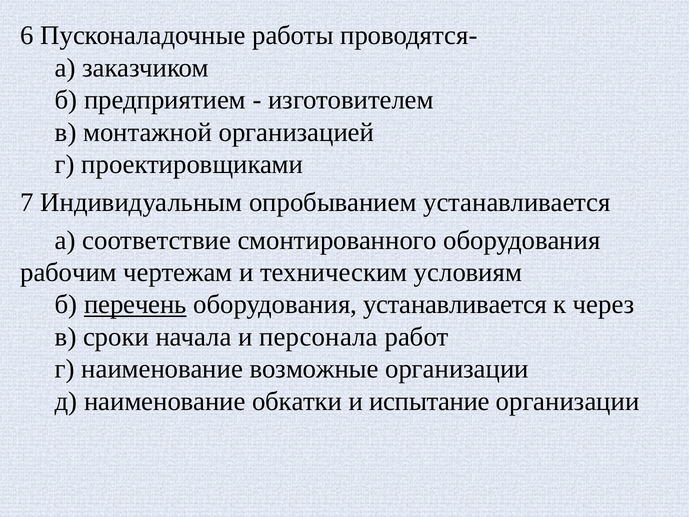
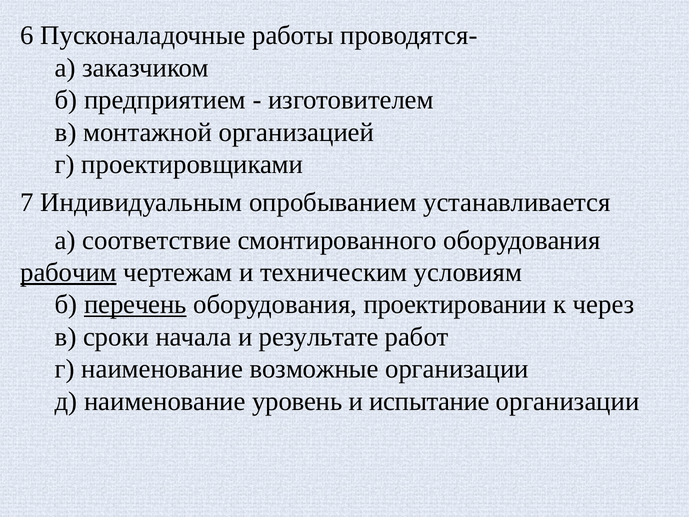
рабочим underline: none -> present
оборудования устанавливается: устанавливается -> проектировании
персонала: персонала -> результате
обкатки: обкатки -> уровень
